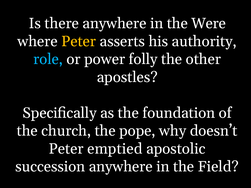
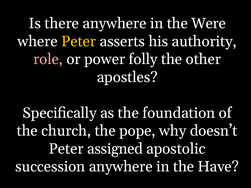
role colour: light blue -> pink
emptied: emptied -> assigned
Field: Field -> Have
